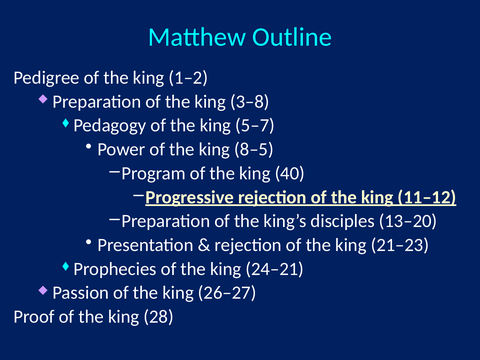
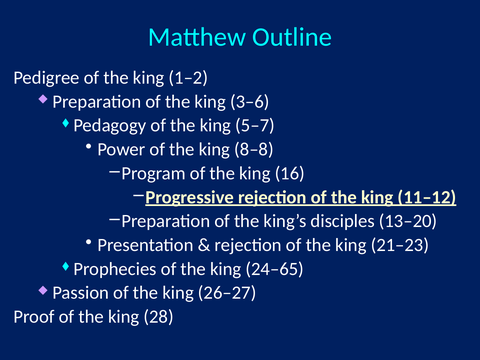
3–8: 3–8 -> 3–6
8–5: 8–5 -> 8–8
40: 40 -> 16
24–21: 24–21 -> 24–65
